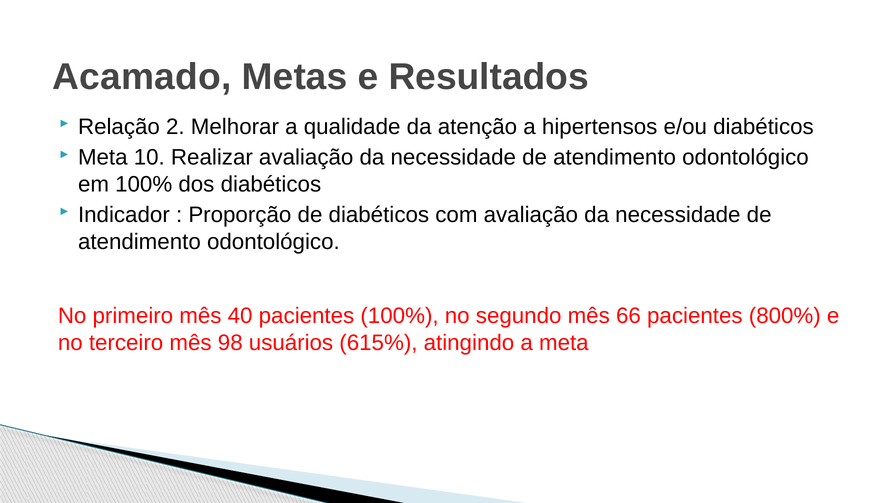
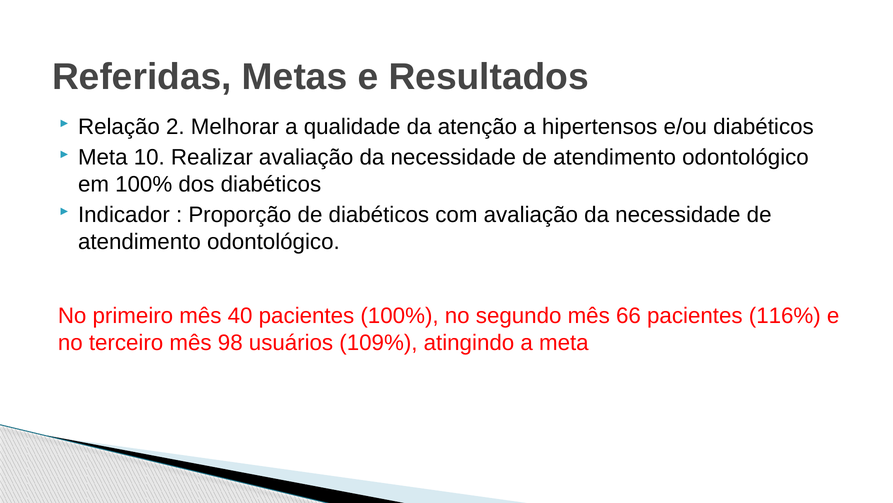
Acamado: Acamado -> Referidas
800%: 800% -> 116%
615%: 615% -> 109%
